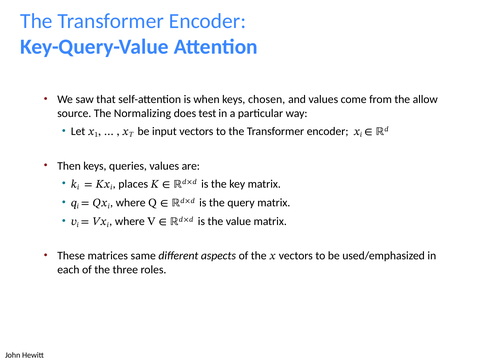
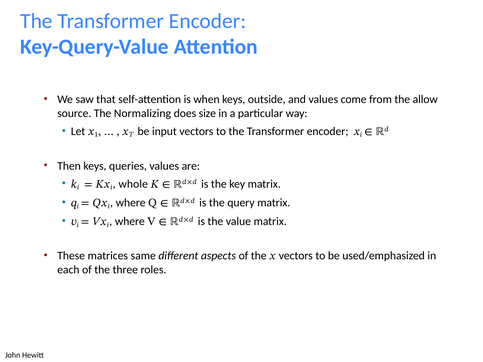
chosen: chosen -> outside
test: test -> size
places: places -> whole
